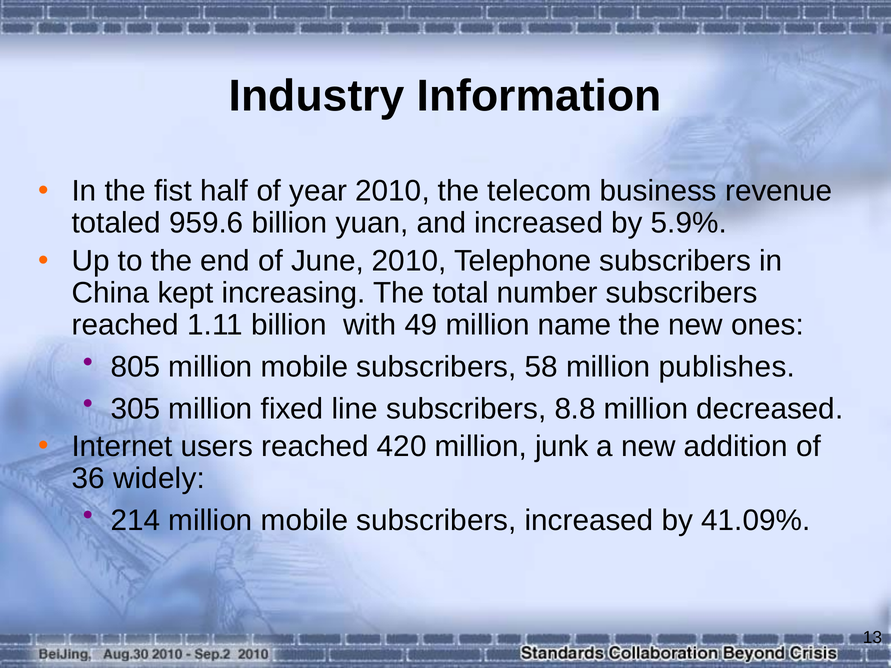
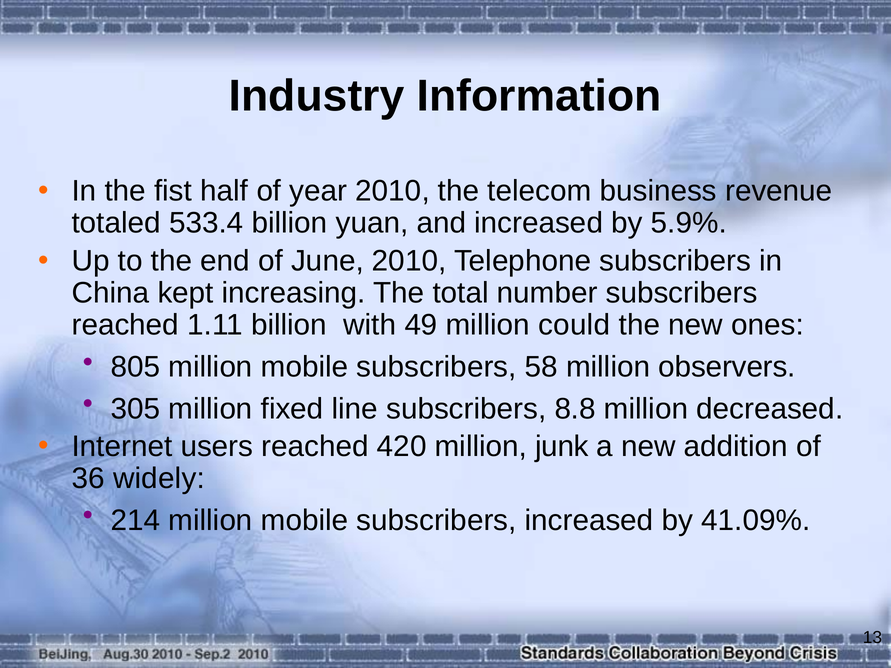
959.6: 959.6 -> 533.4
name: name -> could
publishes: publishes -> observers
